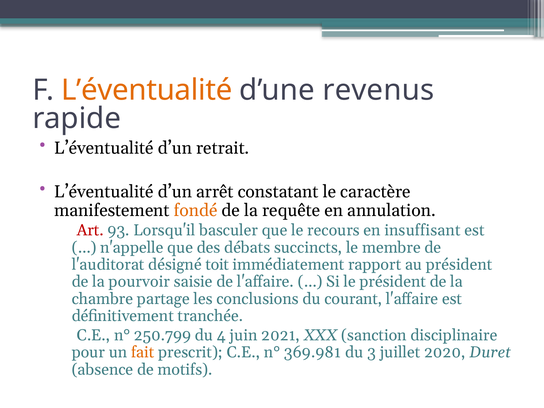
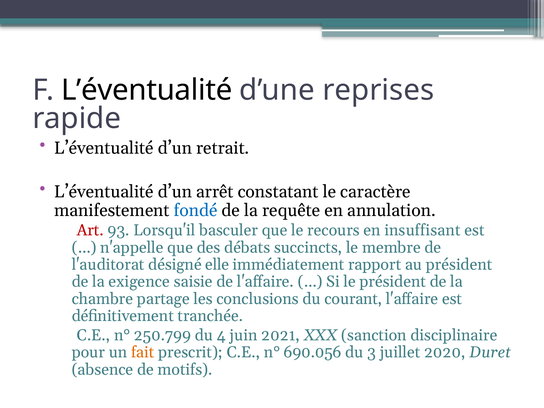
L’éventualité at (147, 90) colour: orange -> black
revenus: revenus -> reprises
fondé colour: orange -> blue
toit: toit -> elle
pourvoir: pourvoir -> exigence
369.981: 369.981 -> 690.056
